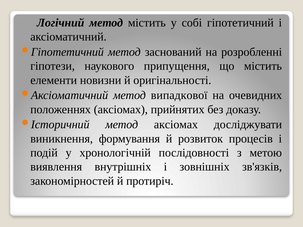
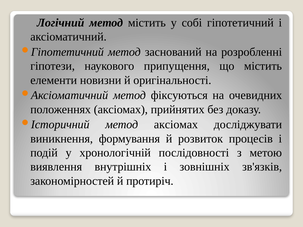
випадкової: випадкової -> фіксуються
